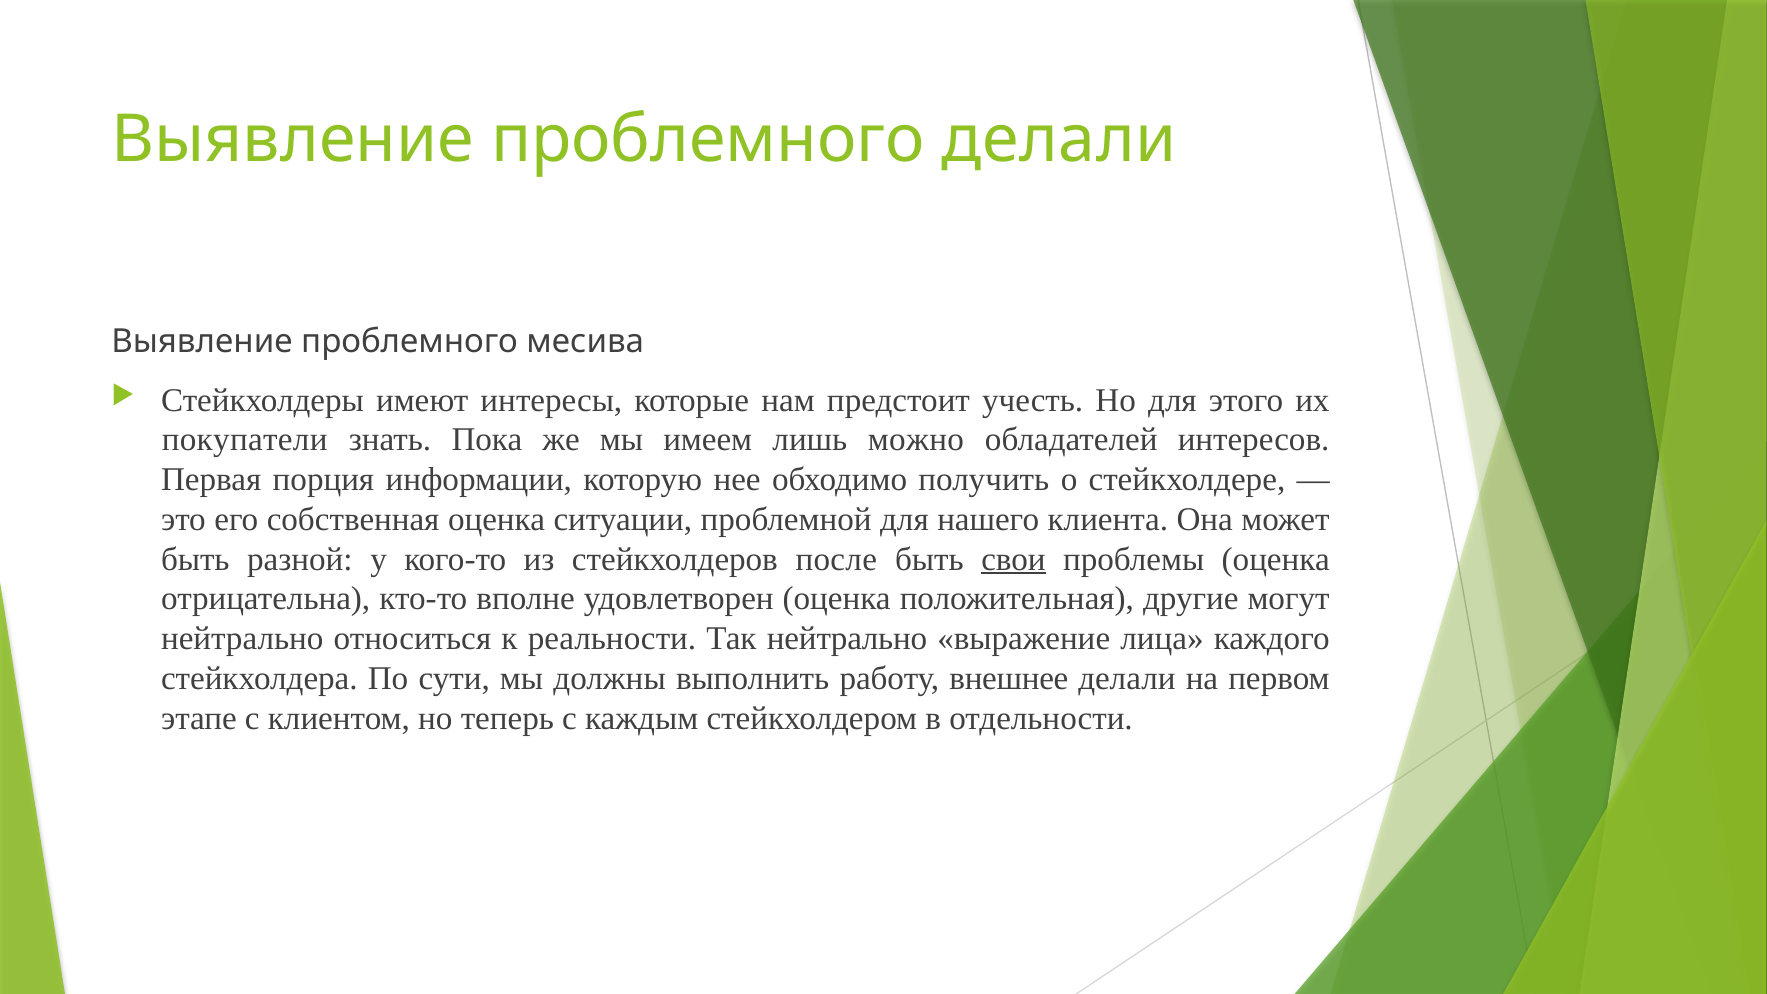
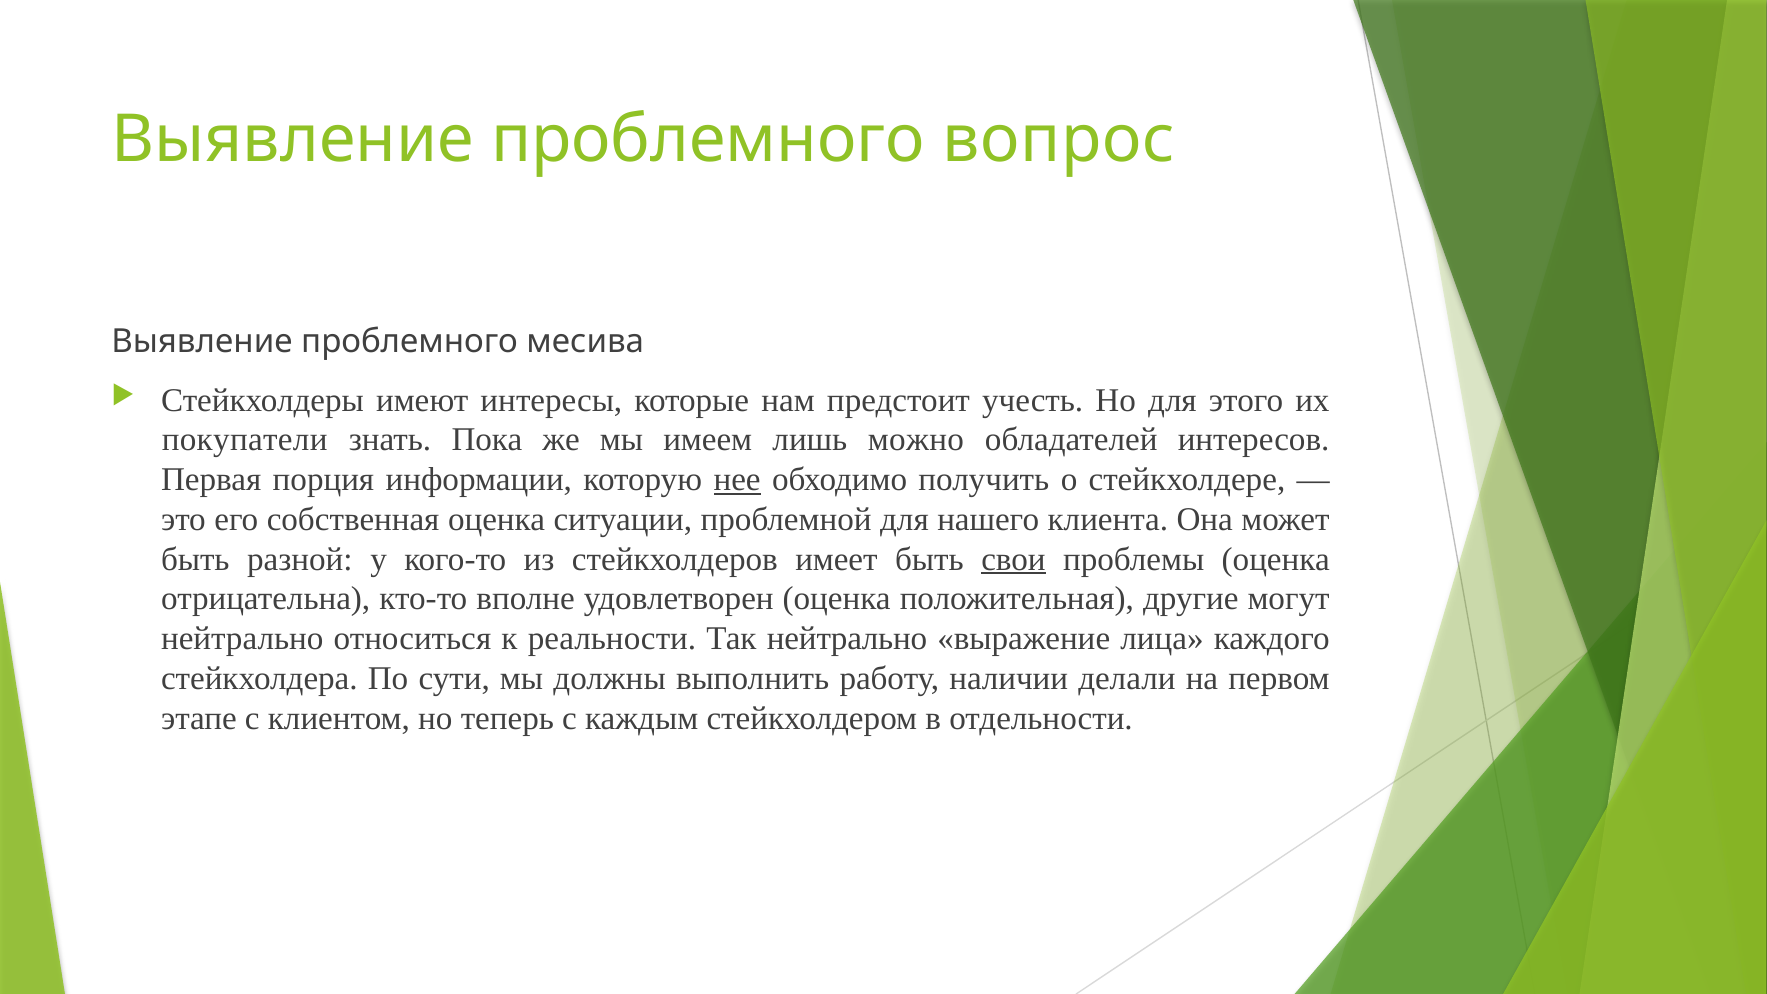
проблемного делали: делали -> вопрос
нее underline: none -> present
после: после -> имеет
внешнее: внешнее -> наличии
